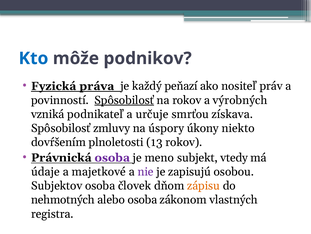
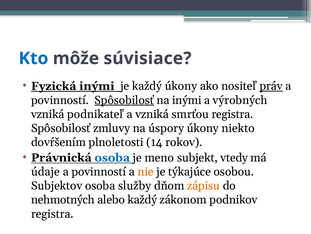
podnikov: podnikov -> súvisiace
Fyzická práva: práva -> inými
každý peňazí: peňazí -> úkony
práv underline: none -> present
na rokov: rokov -> inými
a určuje: určuje -> vzniká
smrťou získava: získava -> registra
13: 13 -> 14
osoba at (112, 157) colour: purple -> blue
majetkové at (99, 171): majetkové -> povinností
nie colour: purple -> orange
zapisujú: zapisujú -> týkajúce
človek: človek -> služby
alebo osoba: osoba -> každý
vlastných: vlastných -> podnikov
